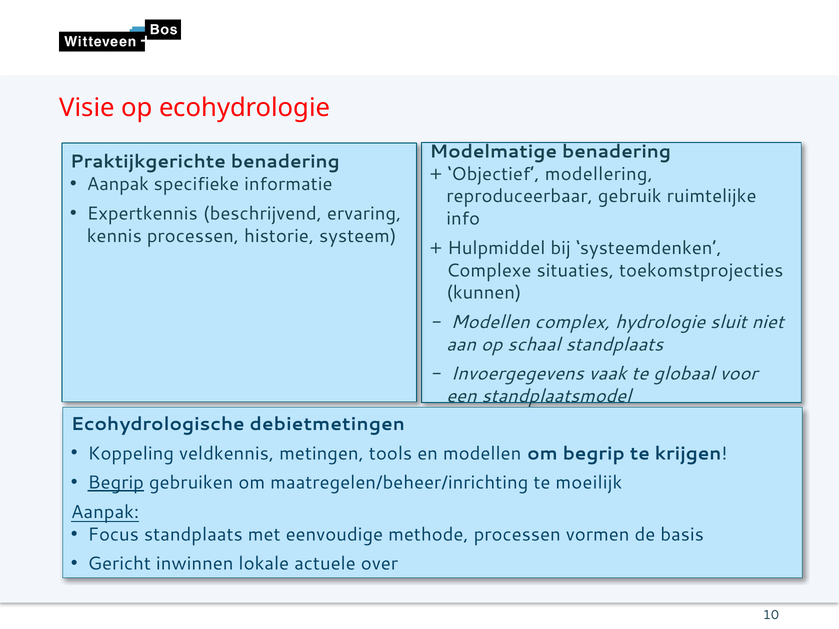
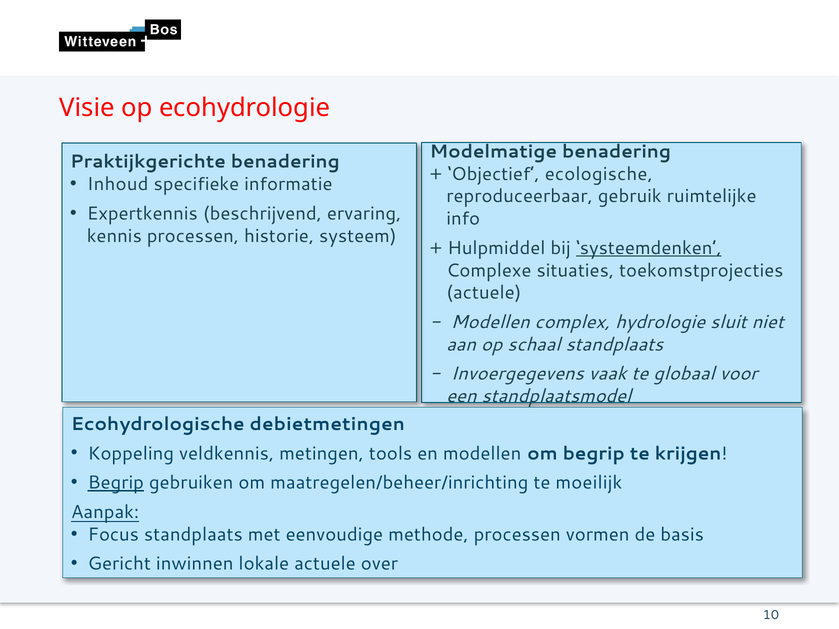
modellering: modellering -> ecologische
Aanpak at (118, 184): Aanpak -> Inhoud
systeemdenken underline: none -> present
kunnen at (484, 293): kunnen -> actuele
